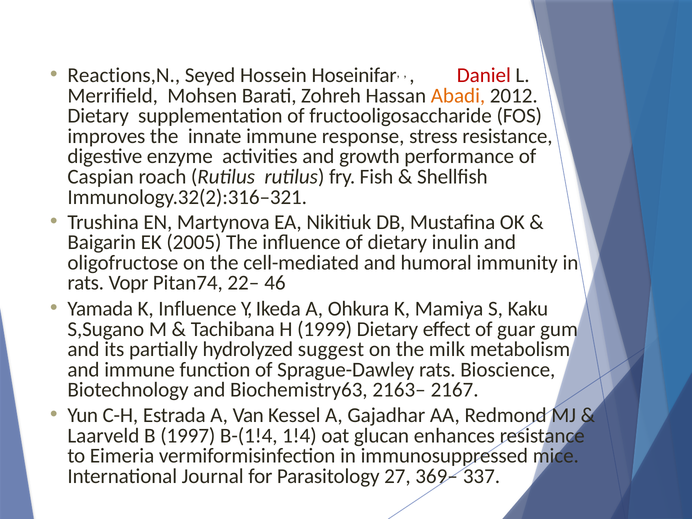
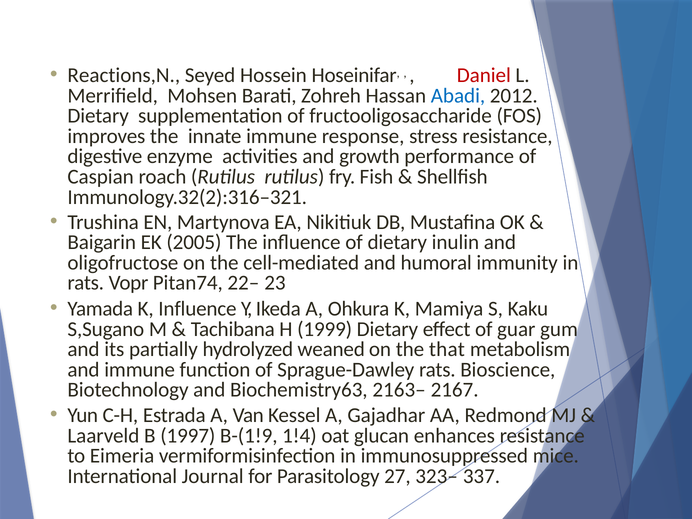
Abadi colour: orange -> blue
46: 46 -> 23
suggest: suggest -> weaned
milk: milk -> that
B-(1!4: B-(1!4 -> B-(1!9
369–: 369– -> 323–
